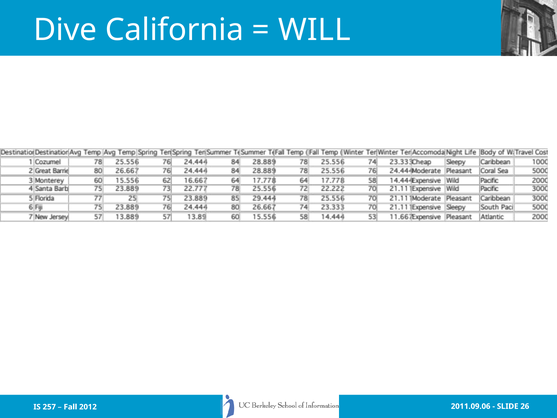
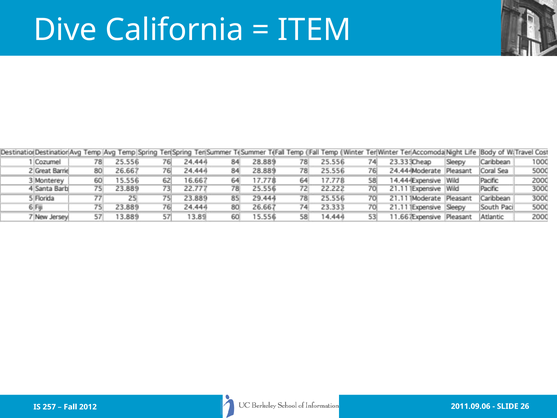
WILL: WILL -> ITEM
